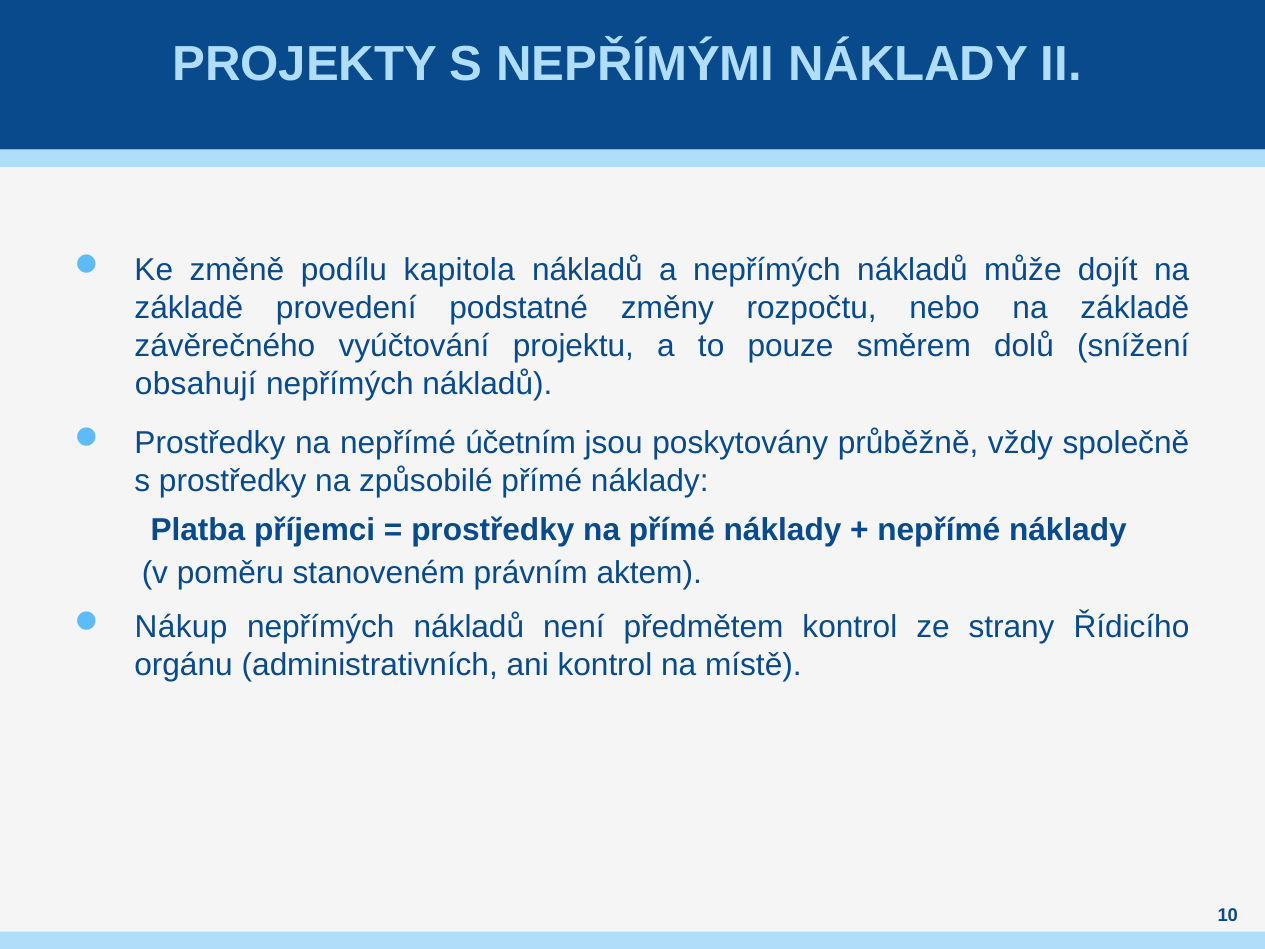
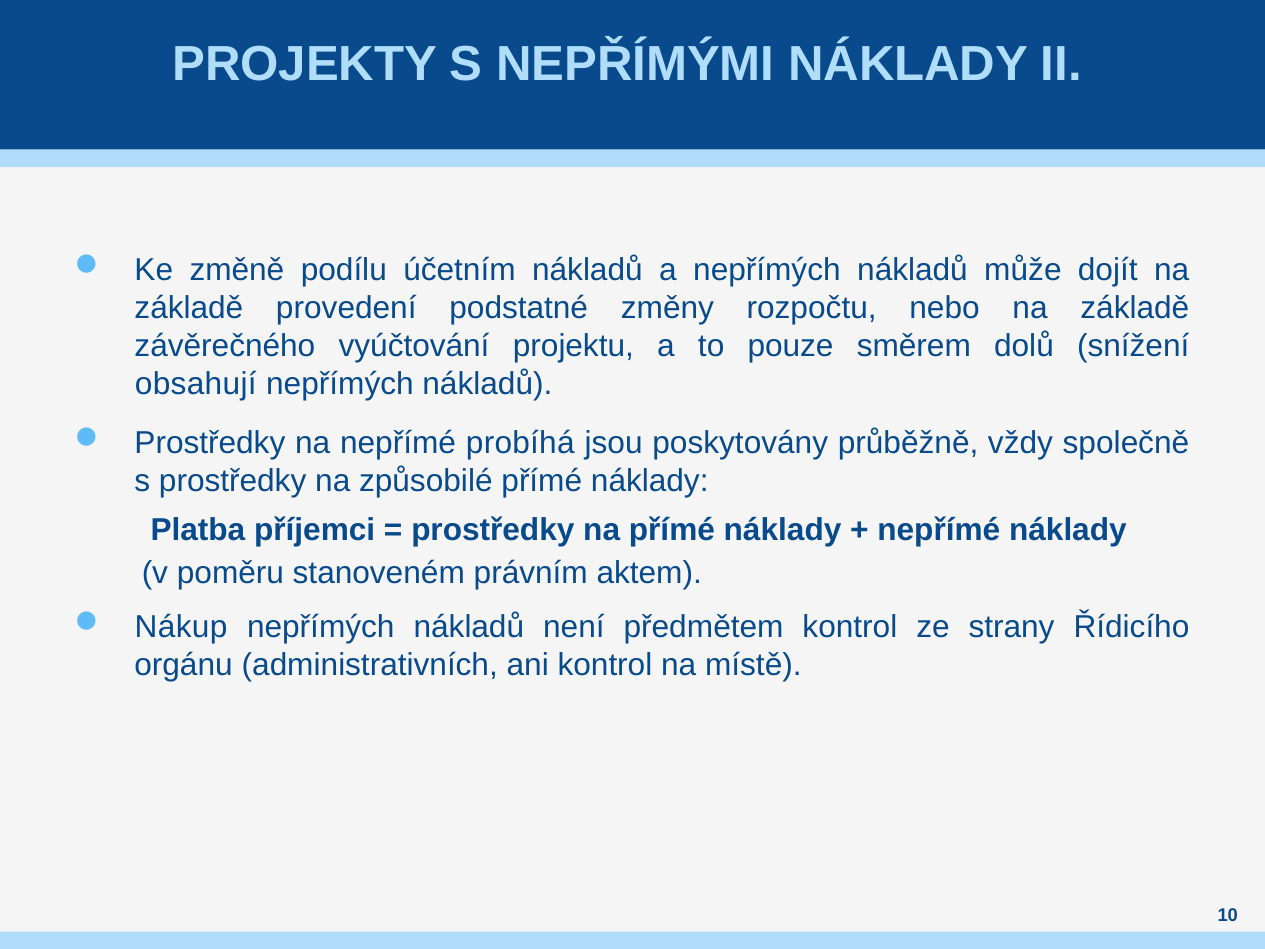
kapitola: kapitola -> účetním
účetním: účetním -> probíhá
